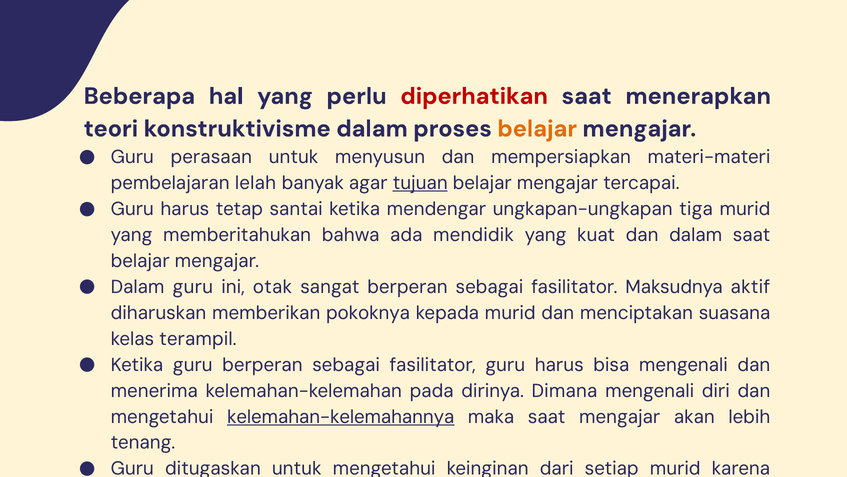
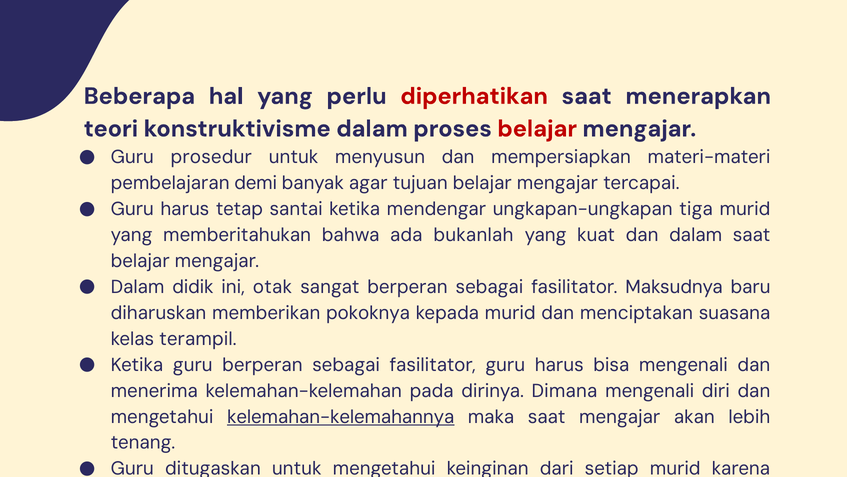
belajar at (537, 128) colour: orange -> red
perasaan: perasaan -> prosedur
lelah: lelah -> demi
tujuan underline: present -> none
mendidik: mendidik -> bukanlah
Dalam guru: guru -> didik
aktif: aktif -> baru
